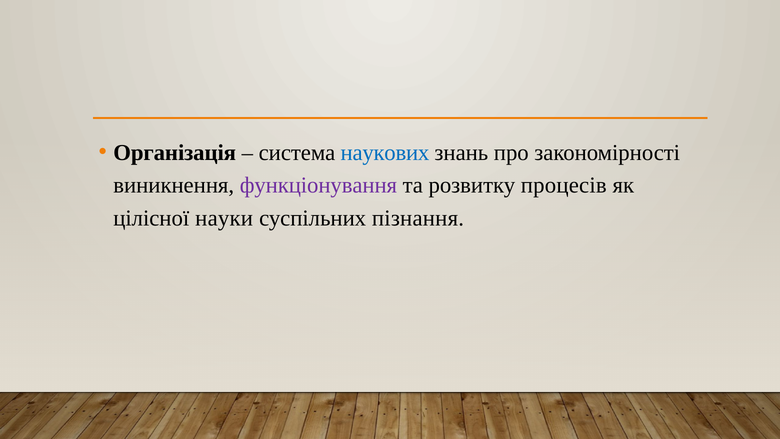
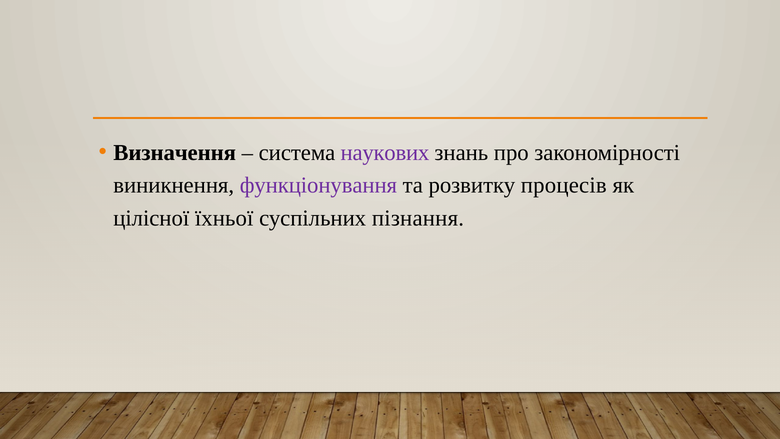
Організація: Організація -> Визначення
наукових colour: blue -> purple
науки: науки -> їхньої
